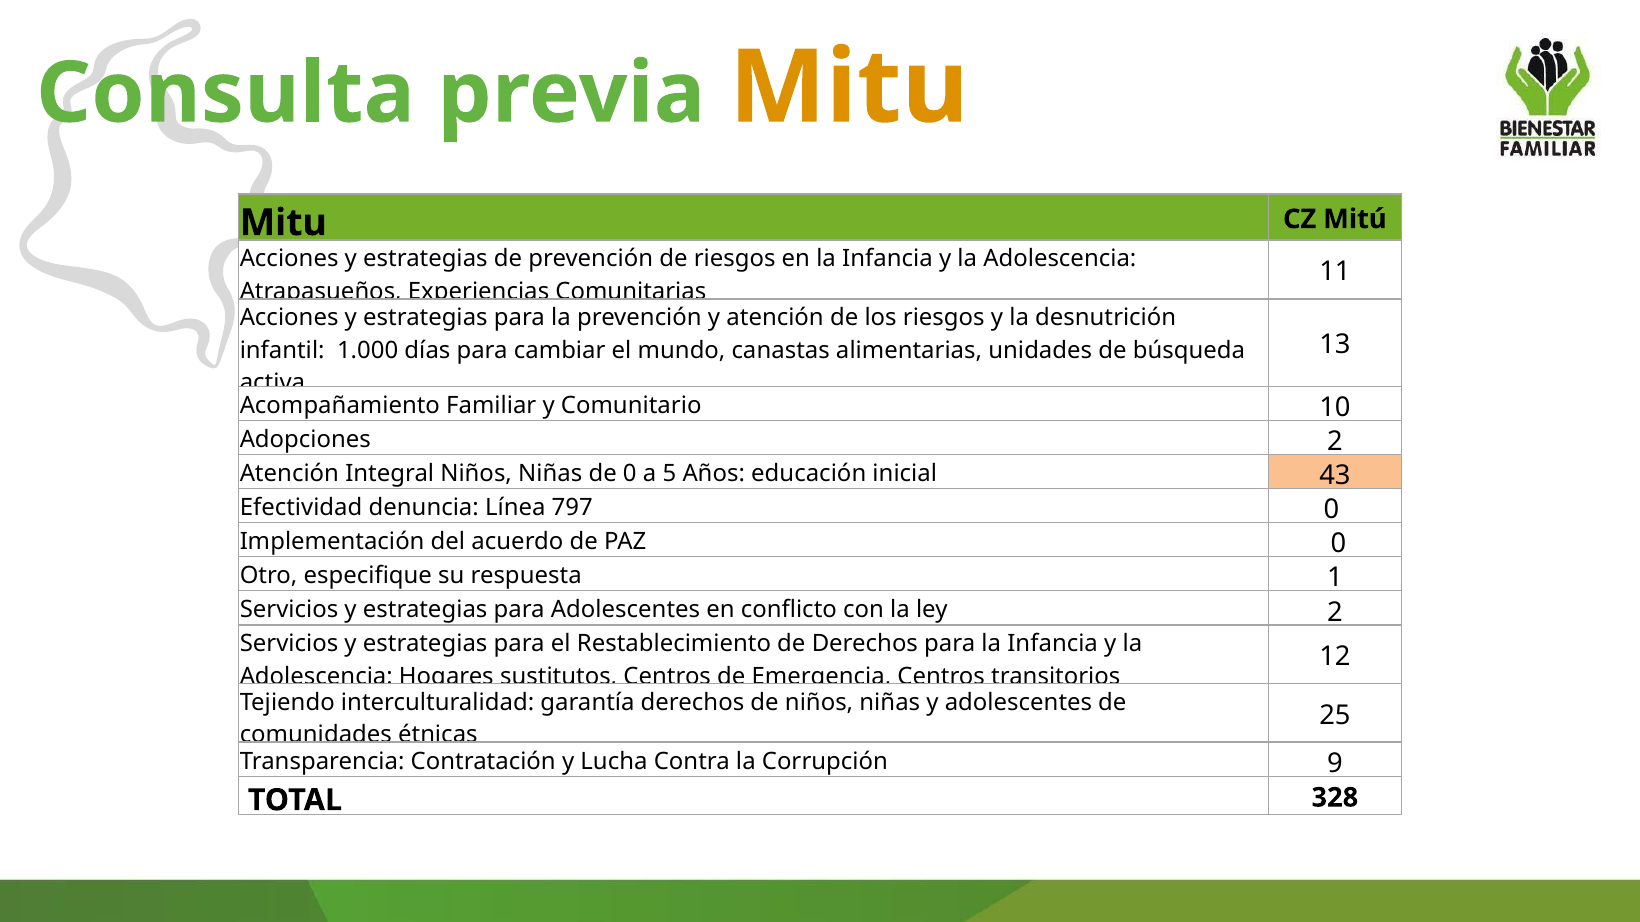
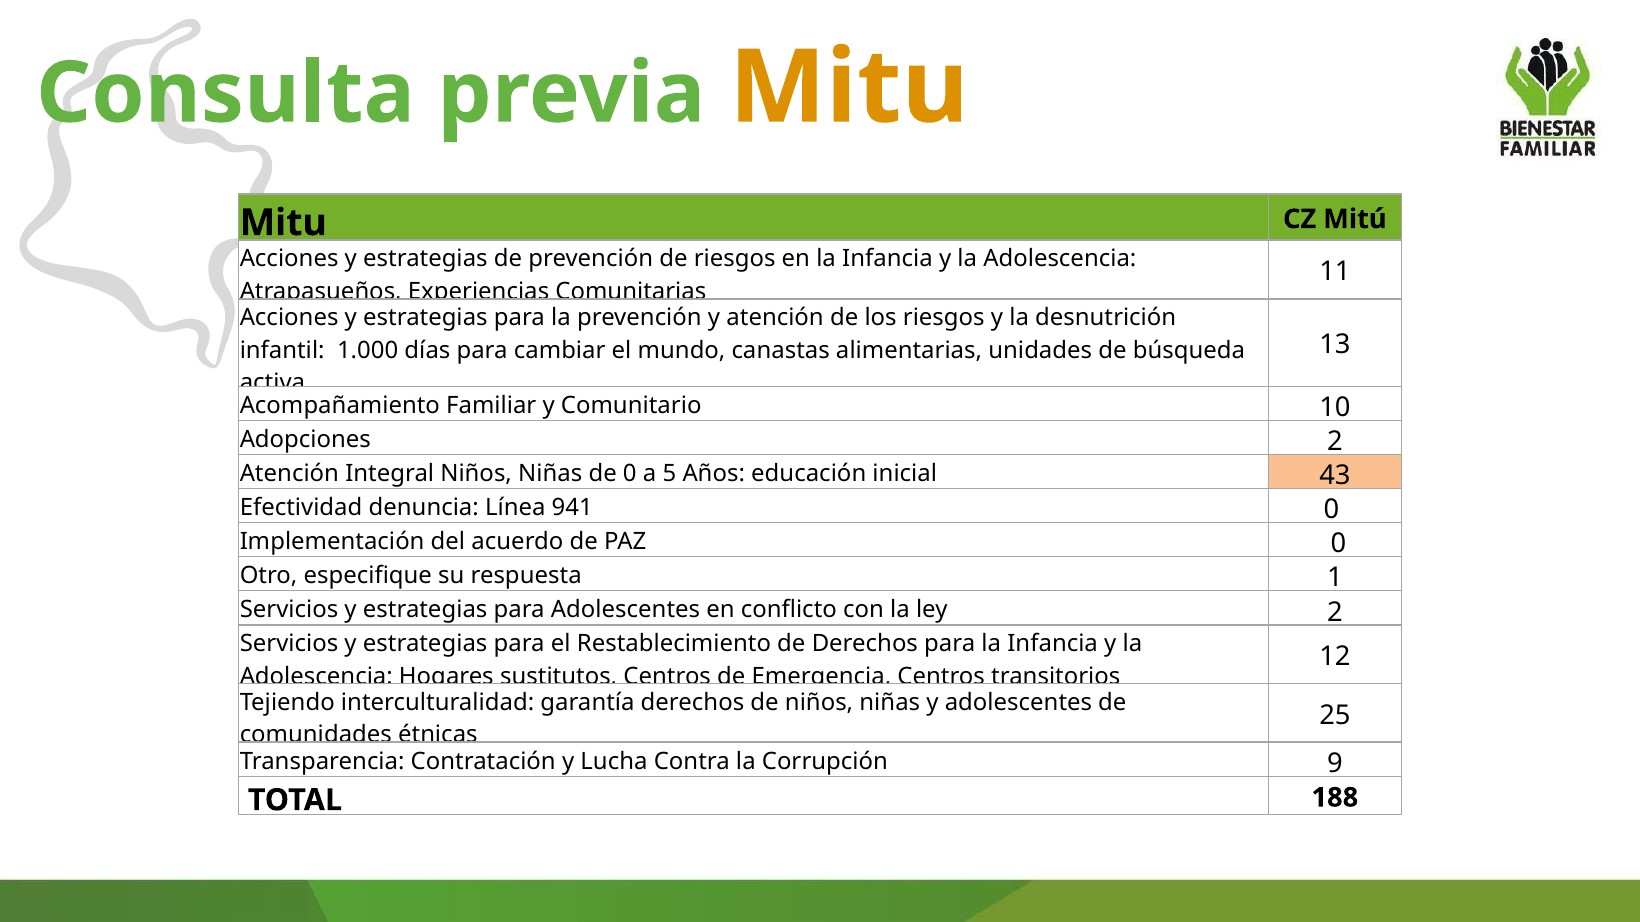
797: 797 -> 941
328: 328 -> 188
